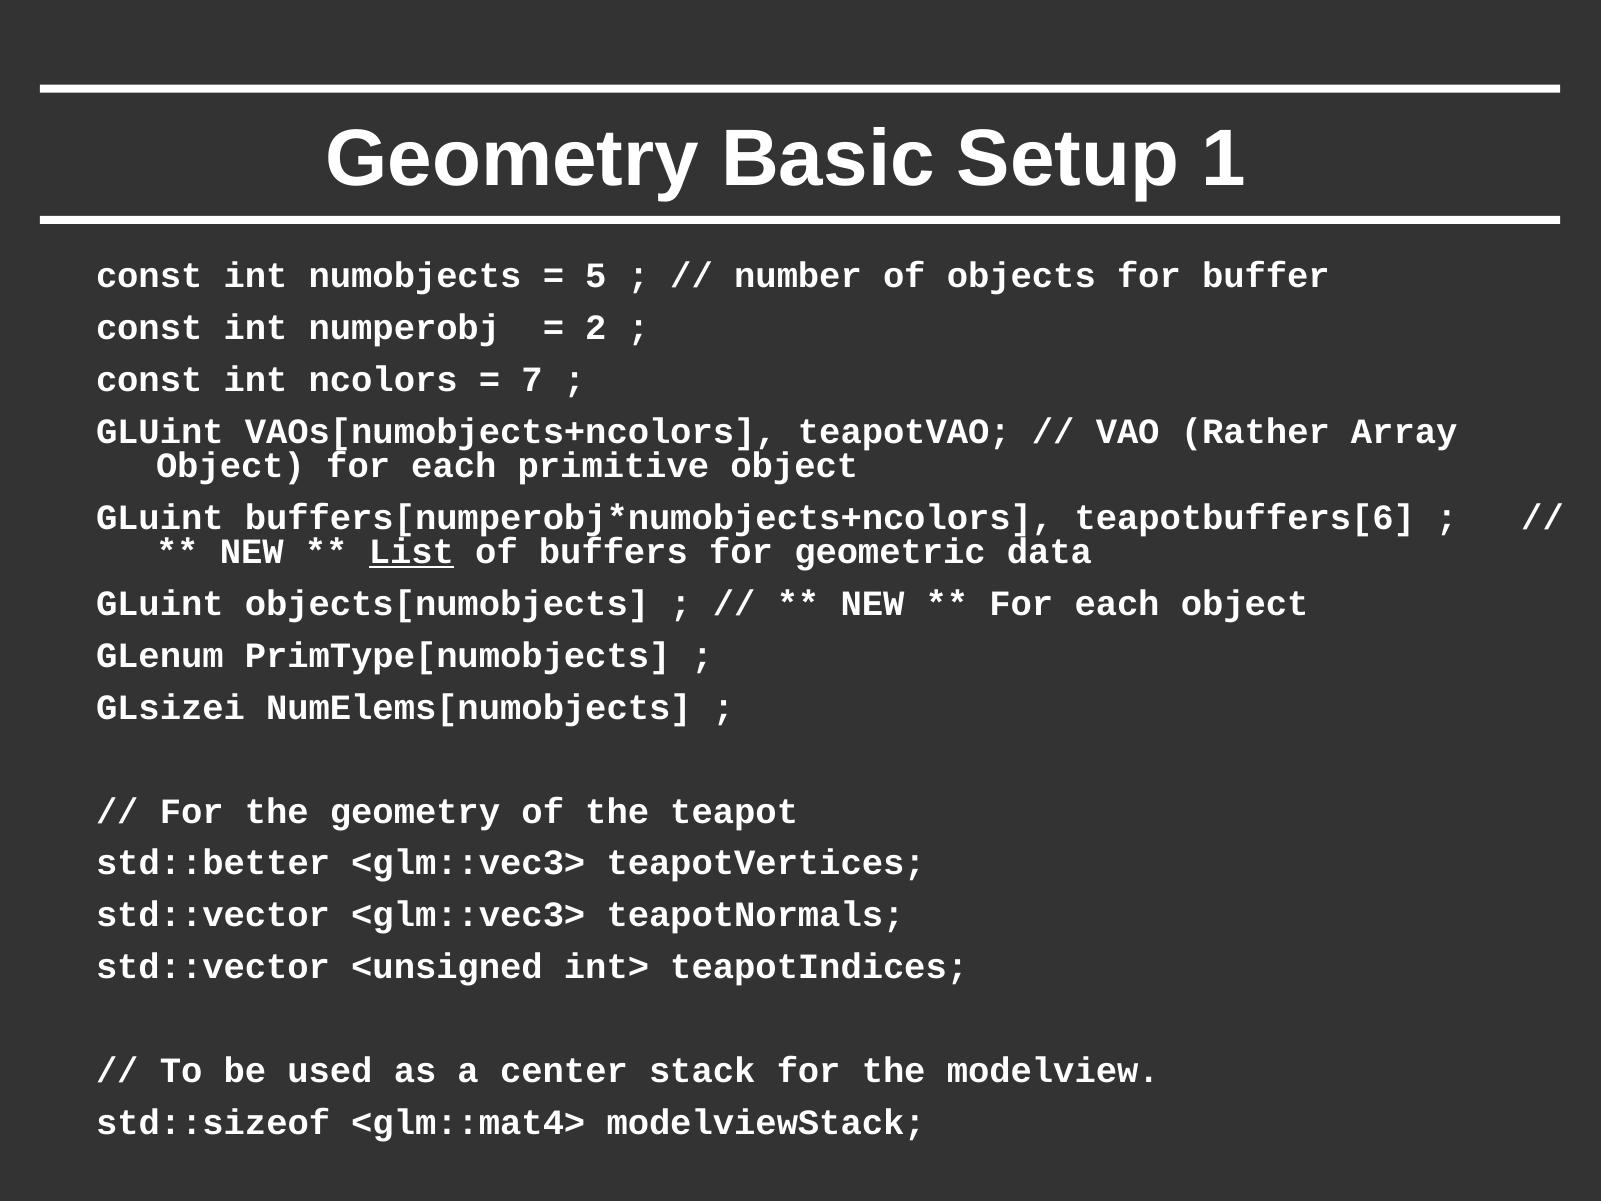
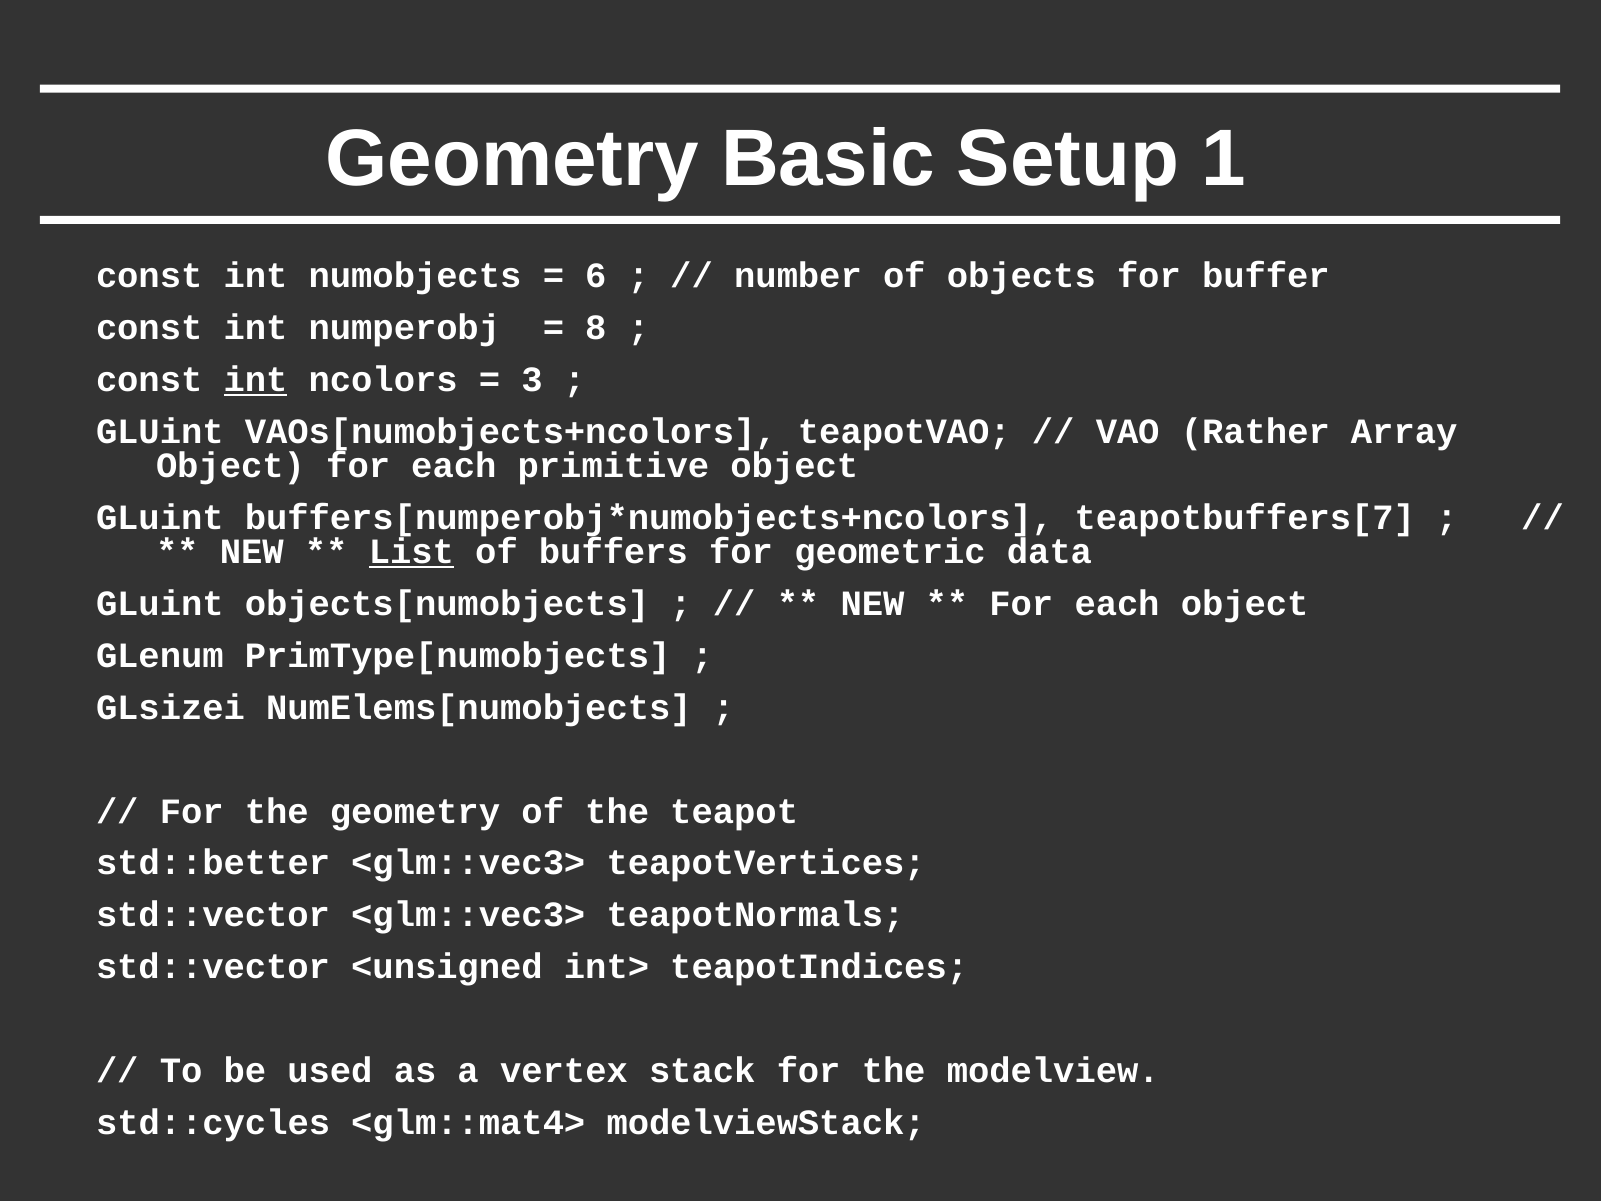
5: 5 -> 6
2: 2 -> 8
int at (255, 379) underline: none -> present
7: 7 -> 3
teapotbuffers[6: teapotbuffers[6 -> teapotbuffers[7
center: center -> vertex
std::sizeof: std::sizeof -> std::cycles
